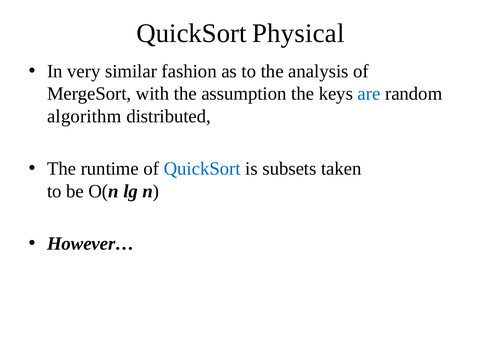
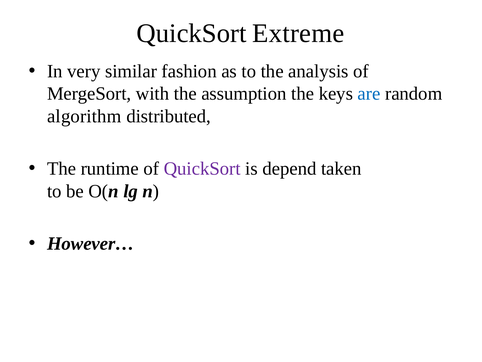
Physical: Physical -> Extreme
QuickSort at (202, 168) colour: blue -> purple
subsets: subsets -> depend
